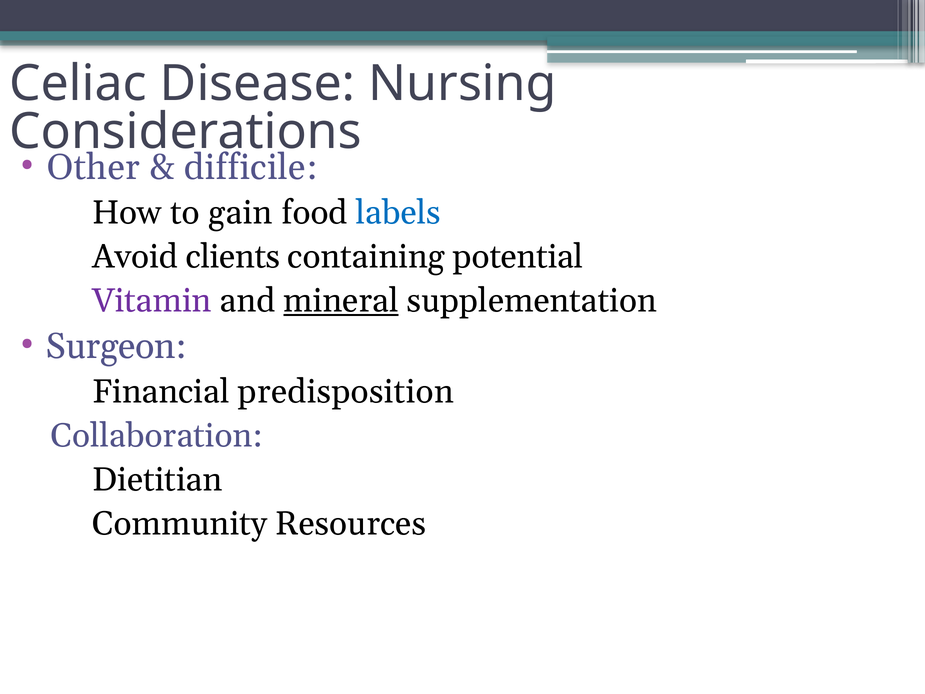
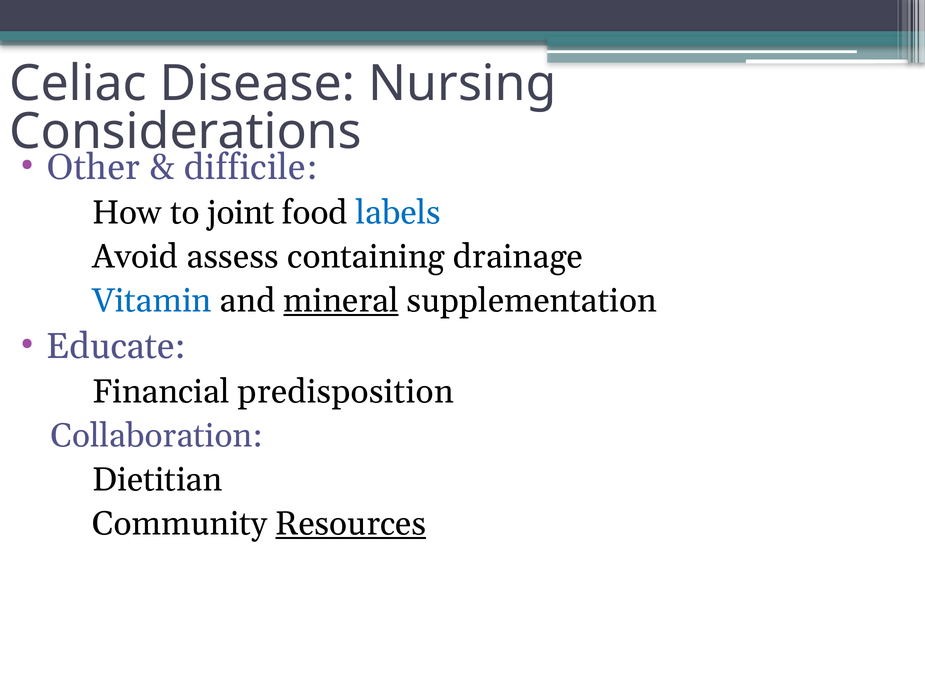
gain: gain -> joint
clients: clients -> assess
potential: potential -> drainage
Vitamin colour: purple -> blue
Surgeon: Surgeon -> Educate
Resources underline: none -> present
